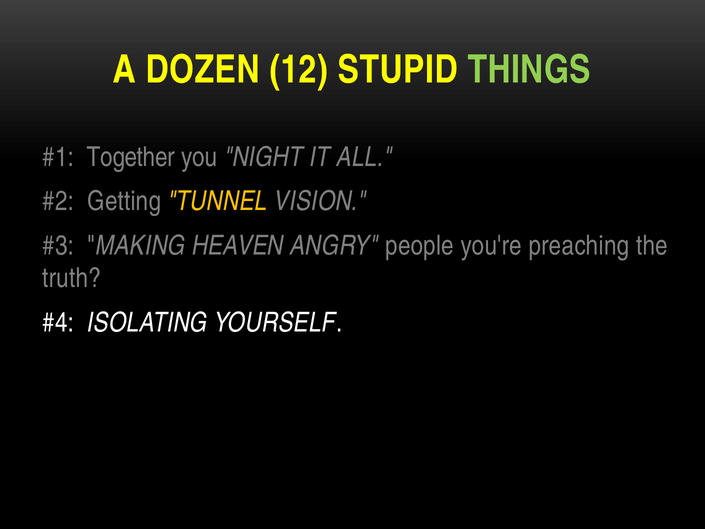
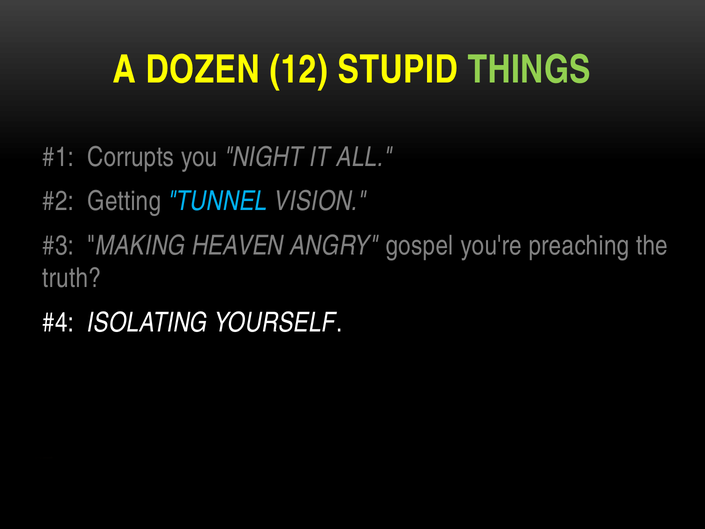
Together: Together -> Corrupts
TUNNEL colour: yellow -> light blue
people: people -> gospel
